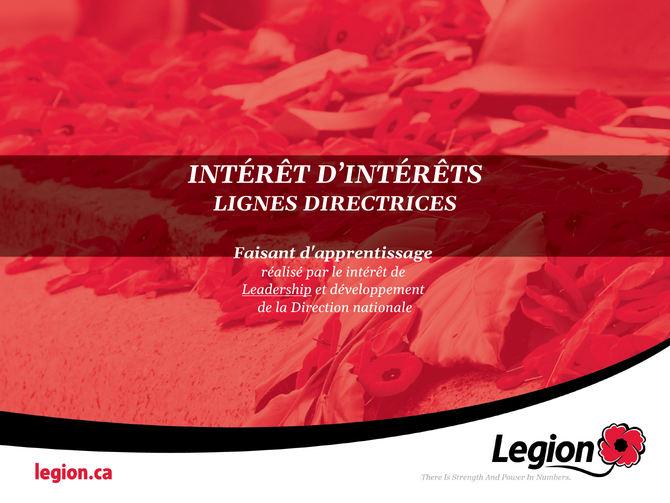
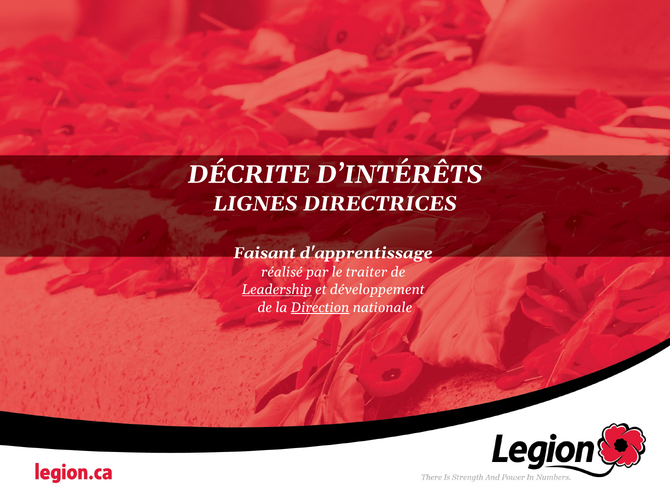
INTÉRÊT at (248, 174): INTÉRÊT -> DÉCRITE
le intérêt: intérêt -> traiter
Direction underline: none -> present
